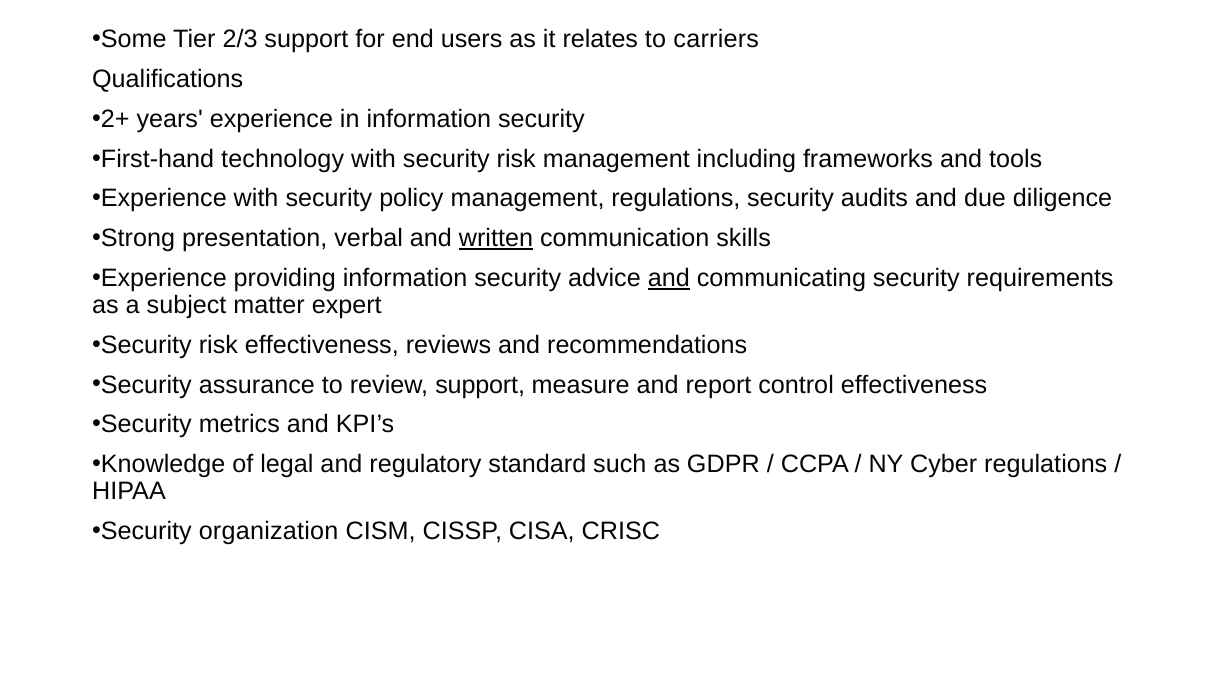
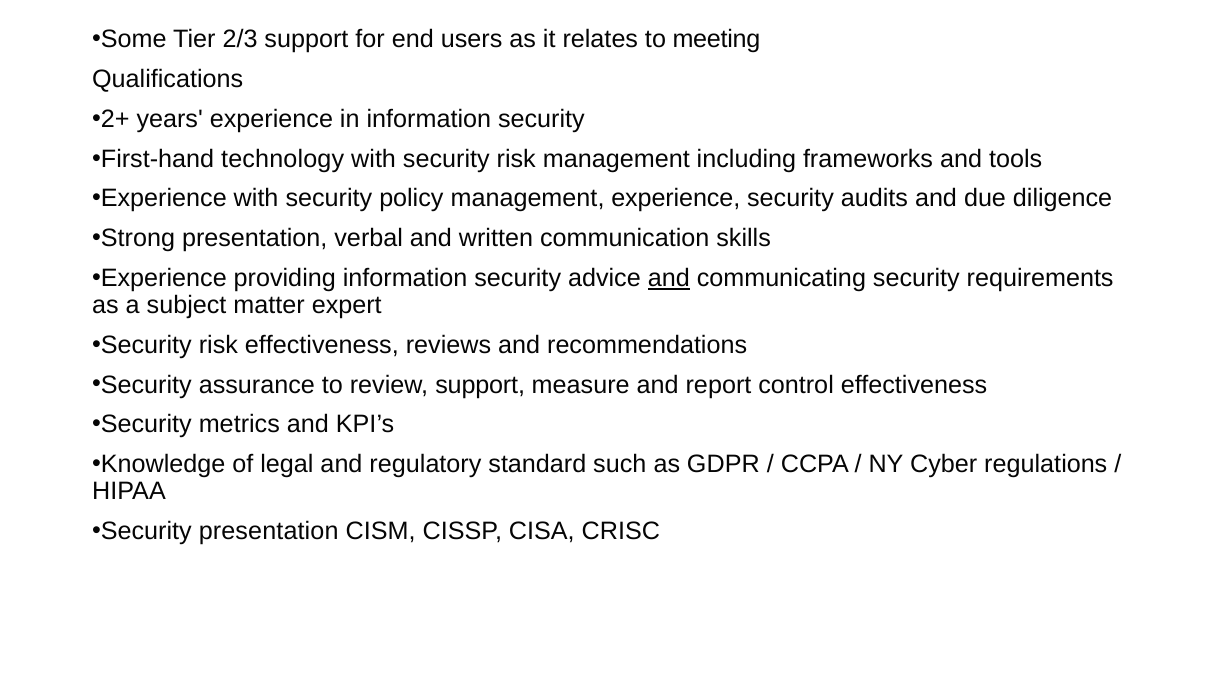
carriers: carriers -> meeting
management regulations: regulations -> experience
written underline: present -> none
Security organization: organization -> presentation
